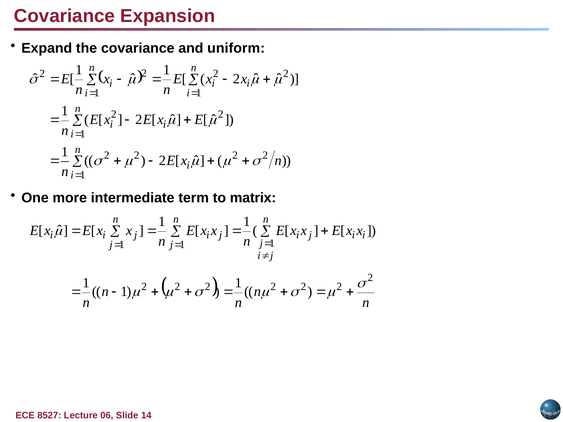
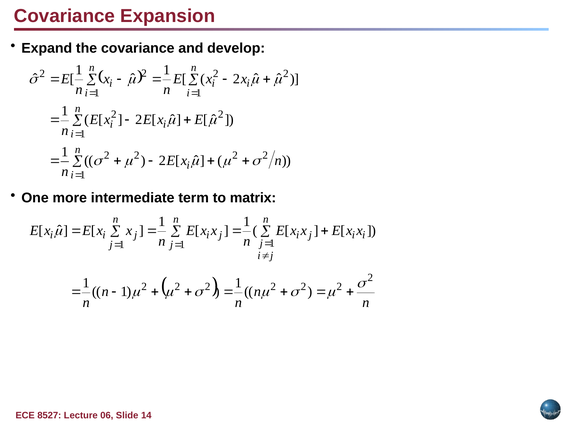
uniform: uniform -> develop
